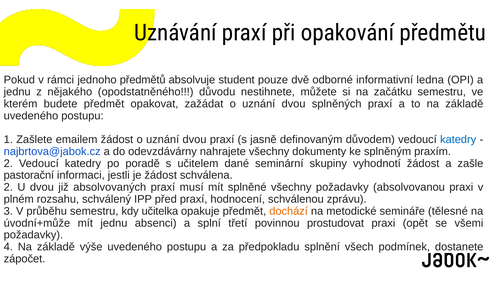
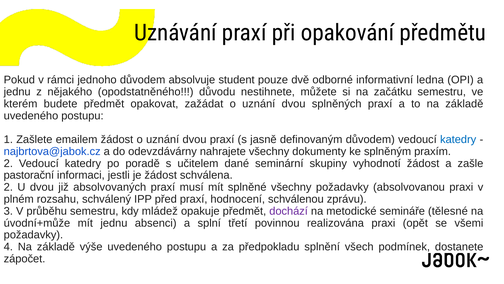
jednoho předmětů: předmětů -> důvodem
učitelka: učitelka -> mládež
dochází colour: orange -> purple
prostudovat: prostudovat -> realizována
